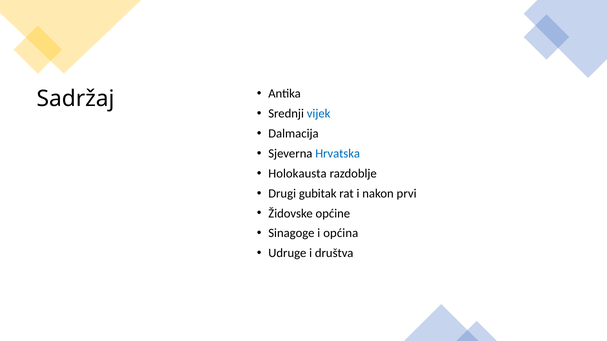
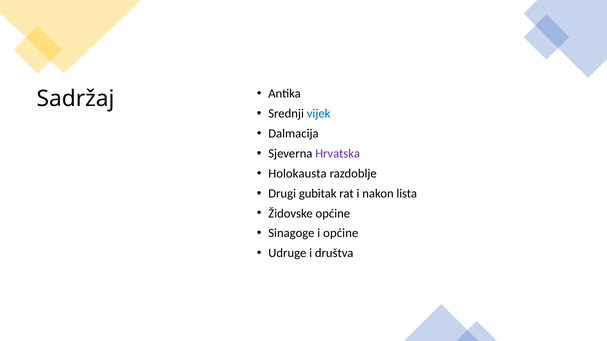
Hrvatska colour: blue -> purple
prvi: prvi -> lista
i općina: općina -> općine
